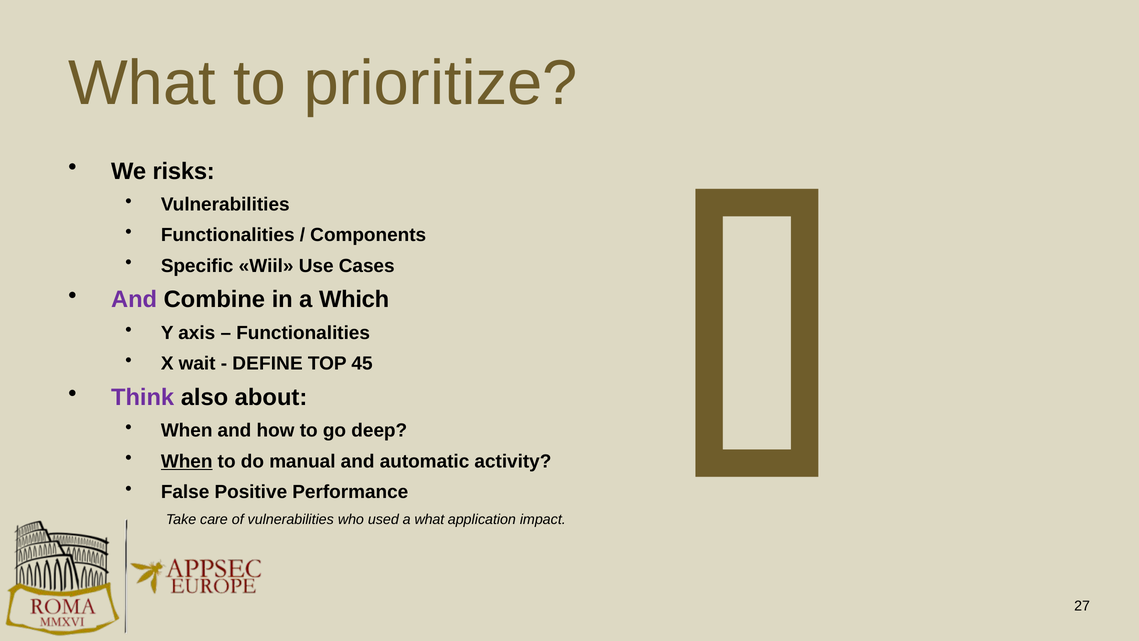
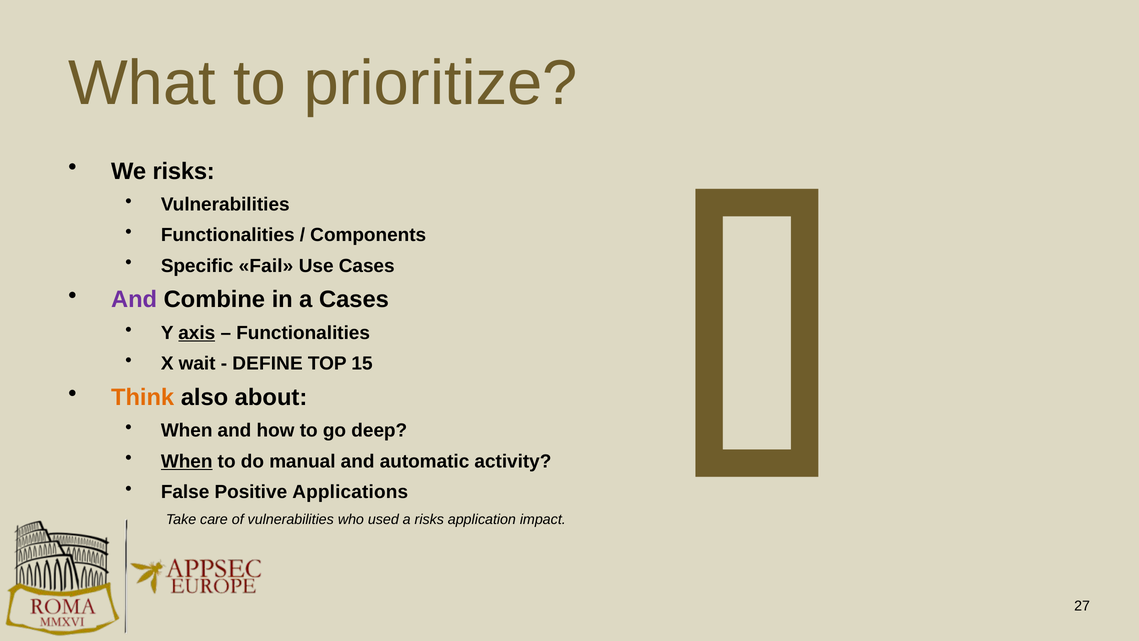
Wiil: Wiil -> Fail
a Which: Which -> Cases
axis underline: none -> present
45: 45 -> 15
Think colour: purple -> orange
Performance: Performance -> Applications
a what: what -> risks
